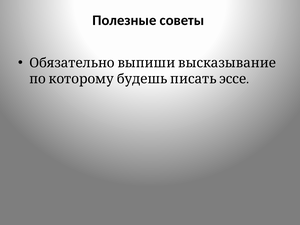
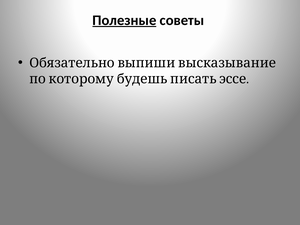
Полезные underline: none -> present
